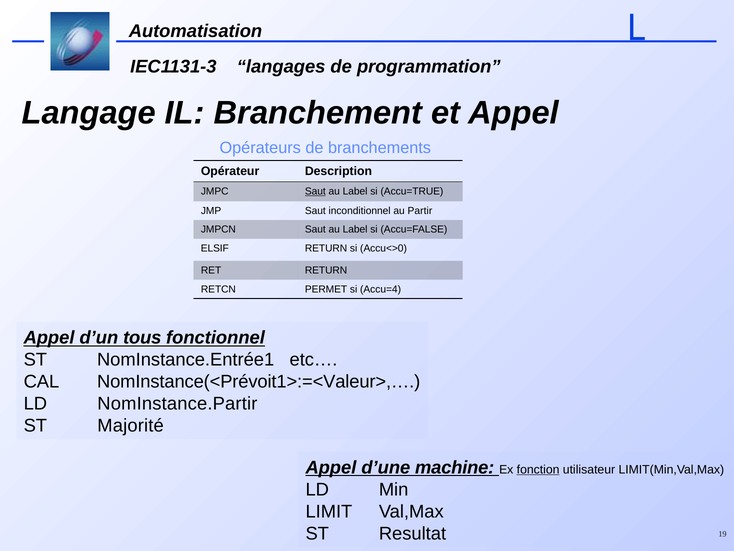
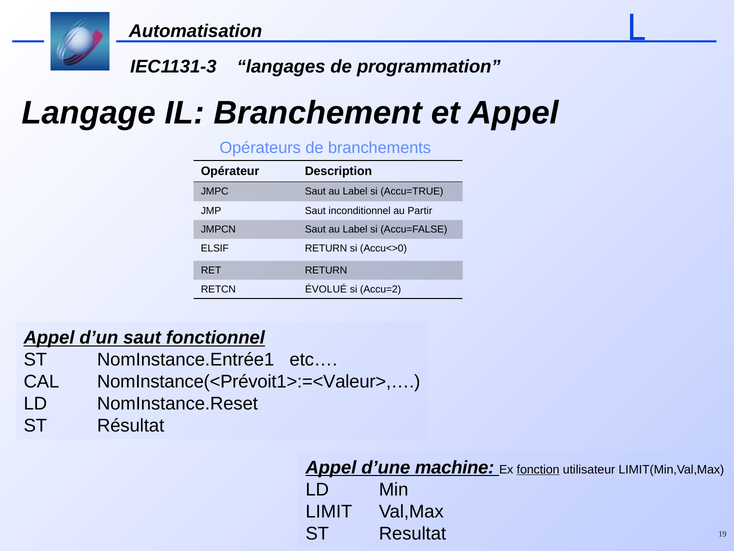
Saut at (315, 191) underline: present -> none
PERMET: PERMET -> ÉVOLUÉ
Accu=4: Accu=4 -> Accu=2
d’un tous: tous -> saut
NomInstance.Partir: NomInstance.Partir -> NomInstance.Reset
Majorité: Majorité -> Résultat
